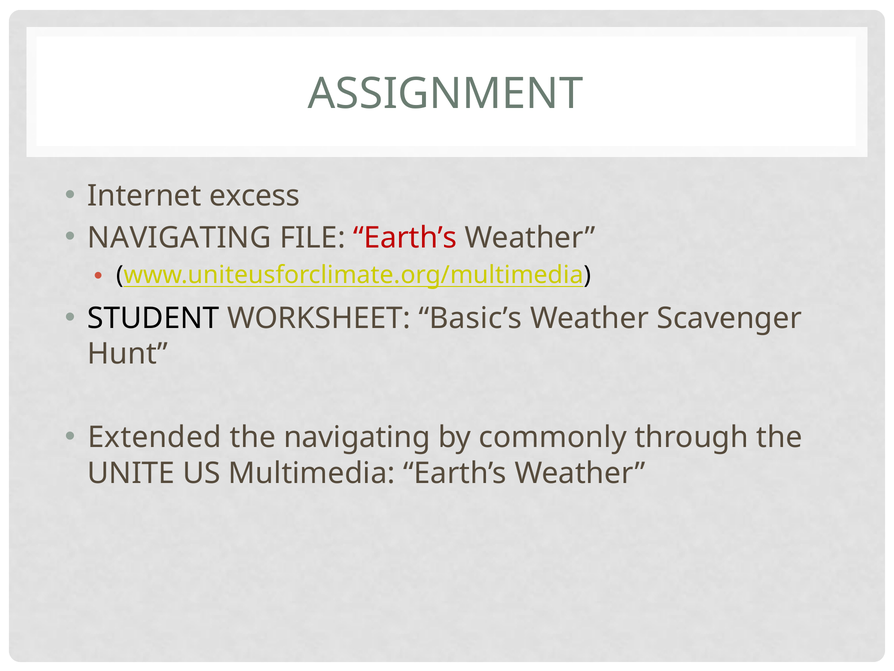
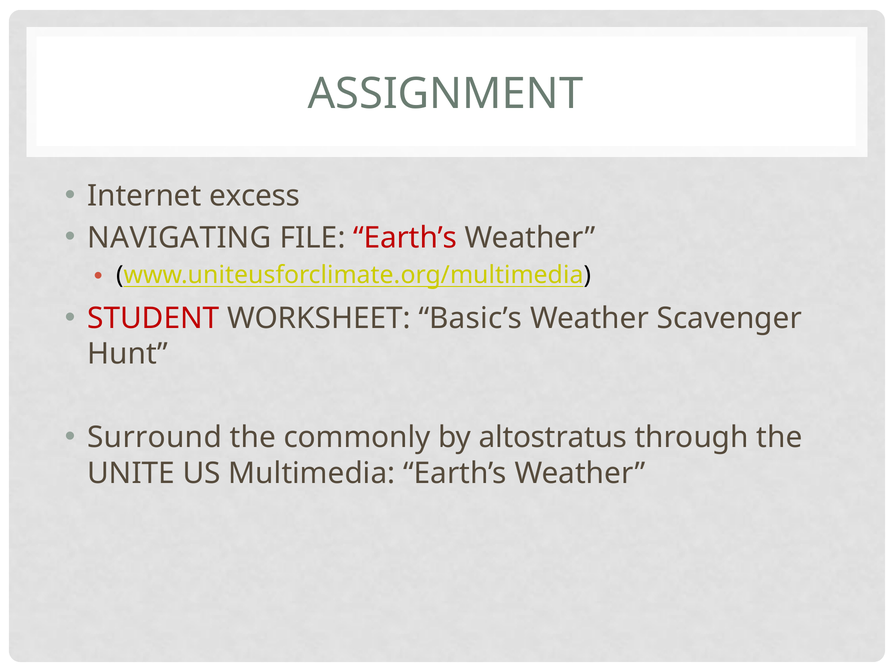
STUDENT colour: black -> red
Extended: Extended -> Surround
the navigating: navigating -> commonly
commonly: commonly -> altostratus
